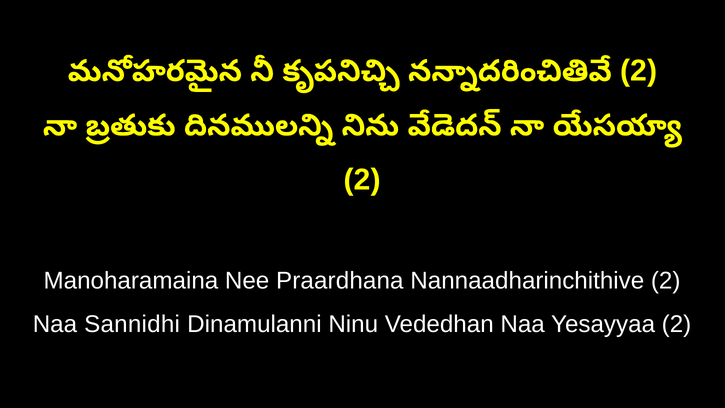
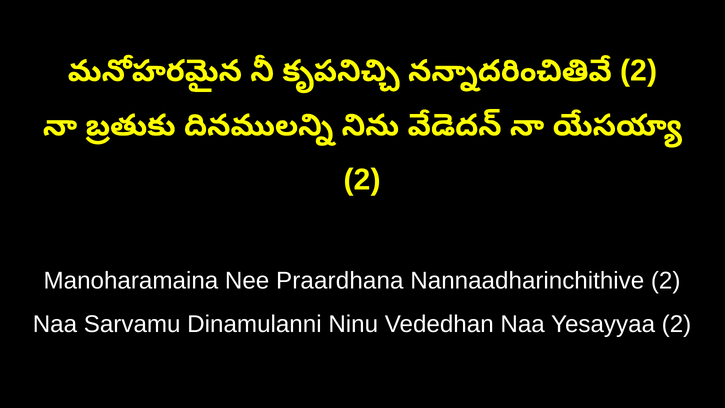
Sannidhi: Sannidhi -> Sarvamu
